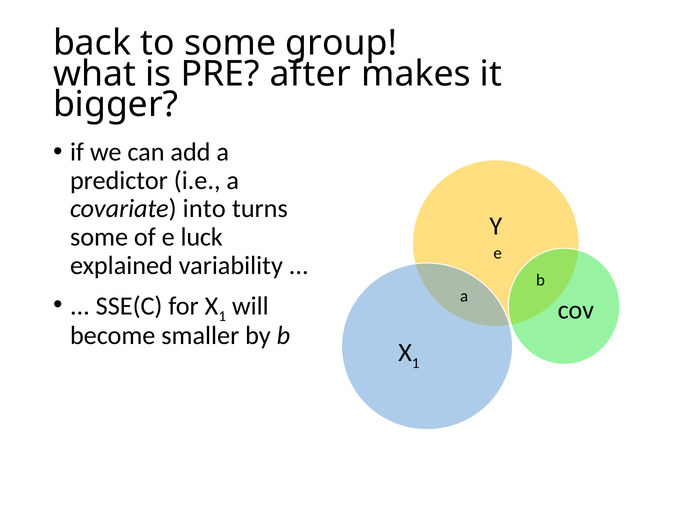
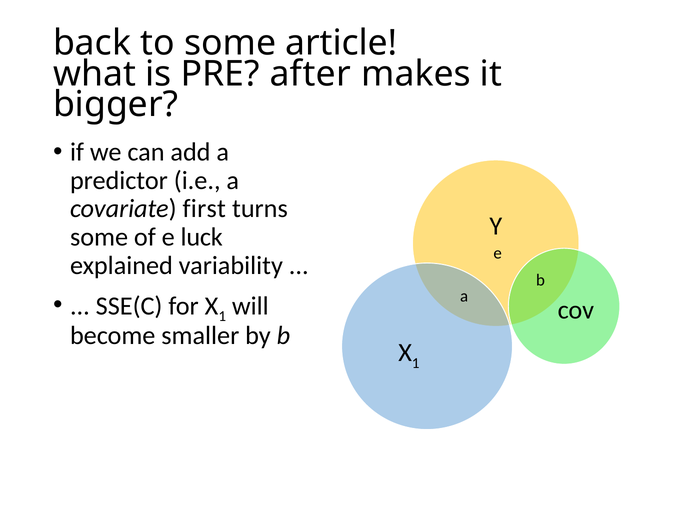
group: group -> article
into: into -> first
